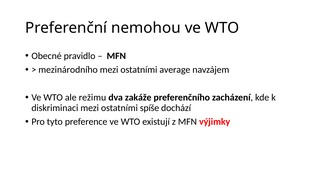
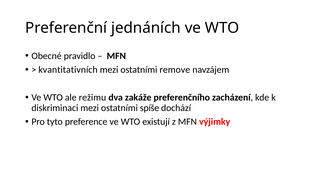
nemohou: nemohou -> jednáních
mezinárodního: mezinárodního -> kvantitativních
average: average -> remove
